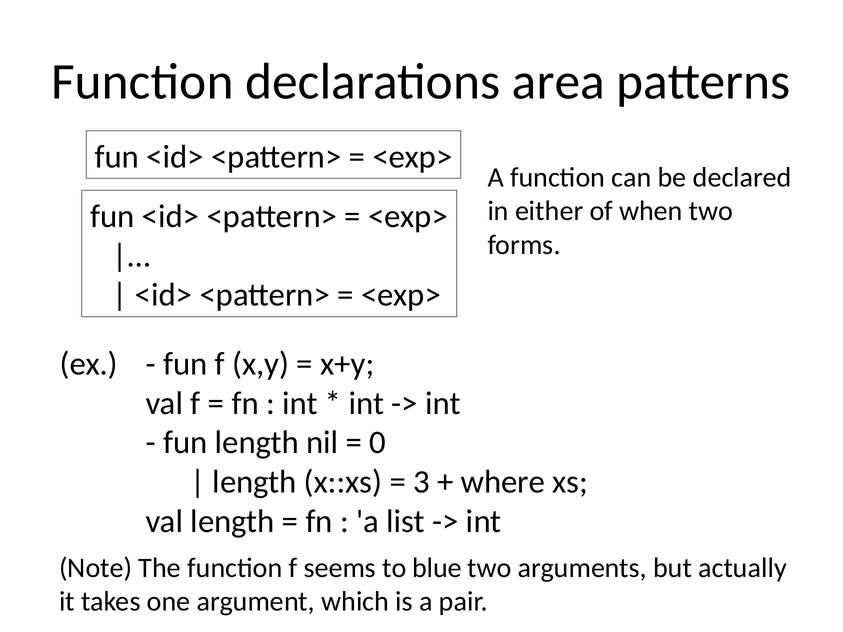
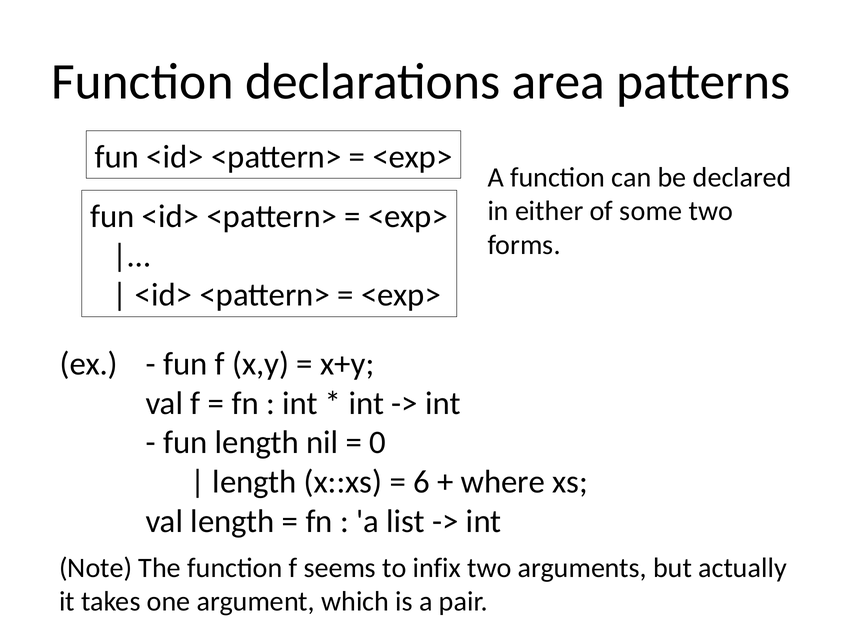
when: when -> some
3: 3 -> 6
blue: blue -> infix
